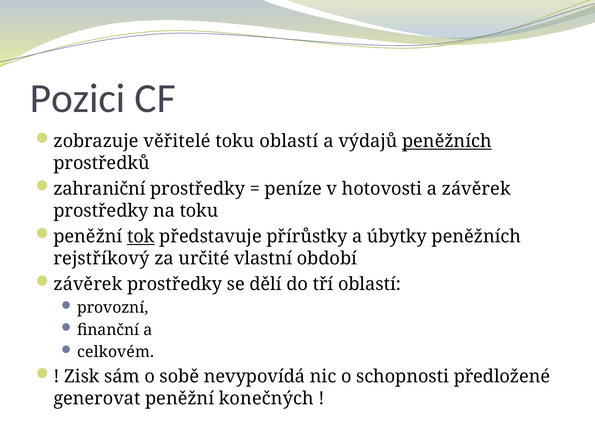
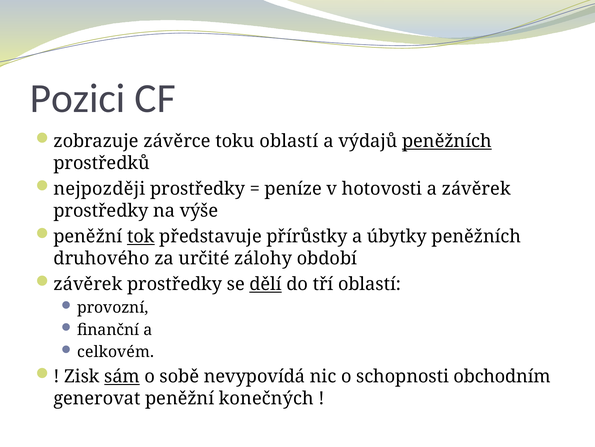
věřitelé: věřitelé -> závěrce
zahraniční: zahraniční -> nejpozději
na toku: toku -> výše
rejstříkový: rejstříkový -> druhového
vlastní: vlastní -> zálohy
dělí underline: none -> present
sám underline: none -> present
předložené: předložené -> obchodním
